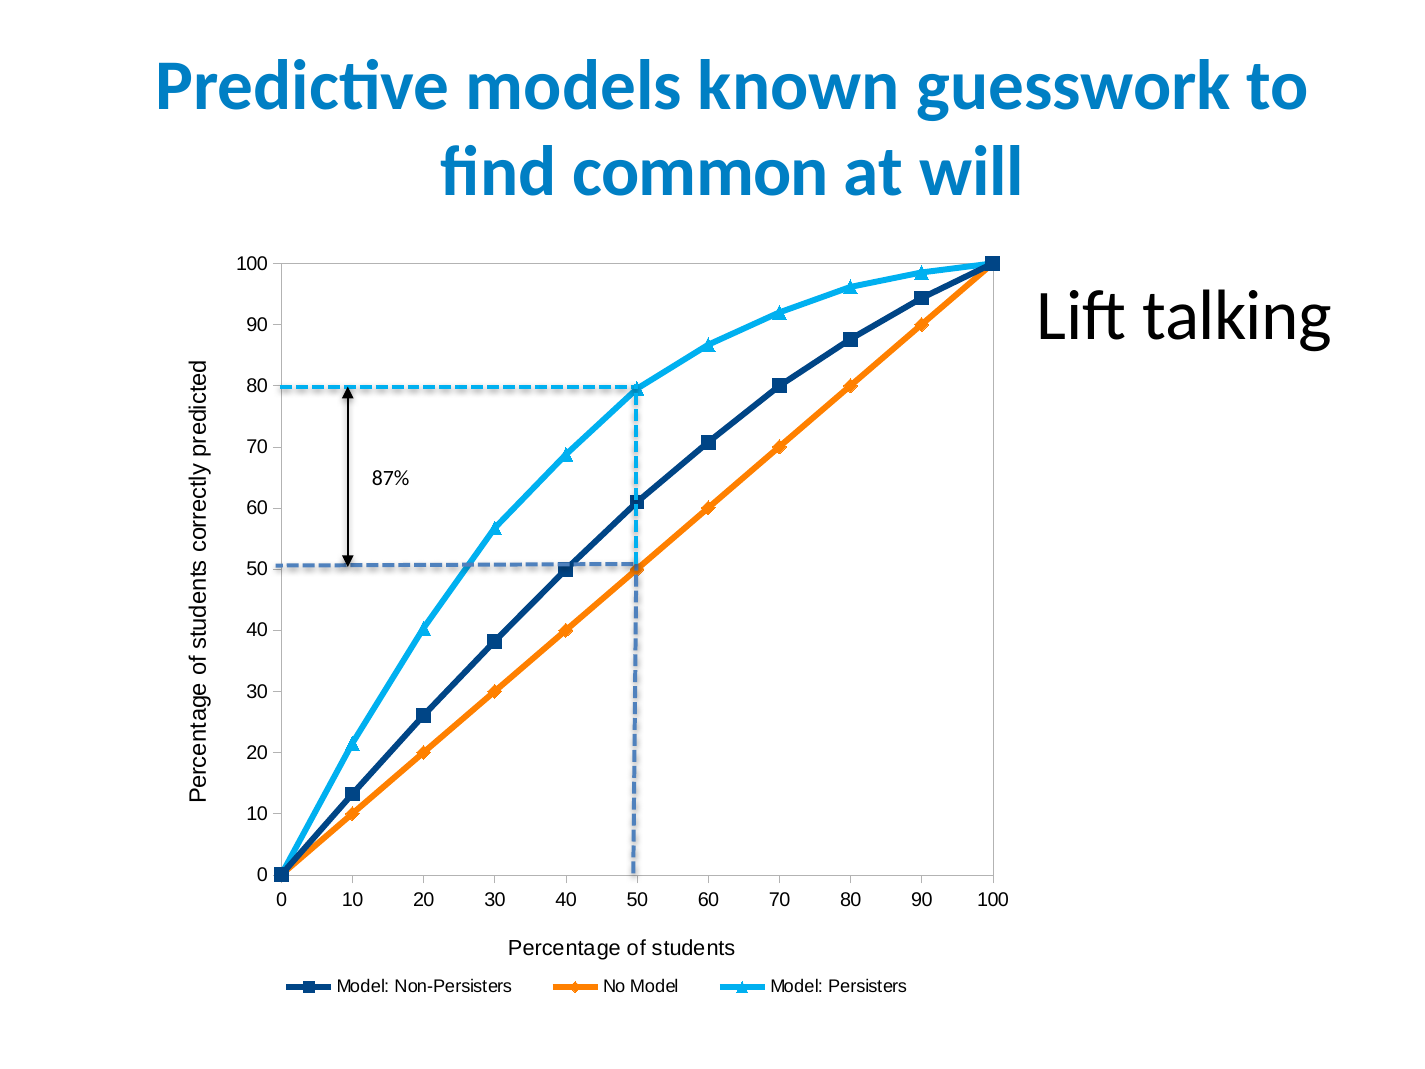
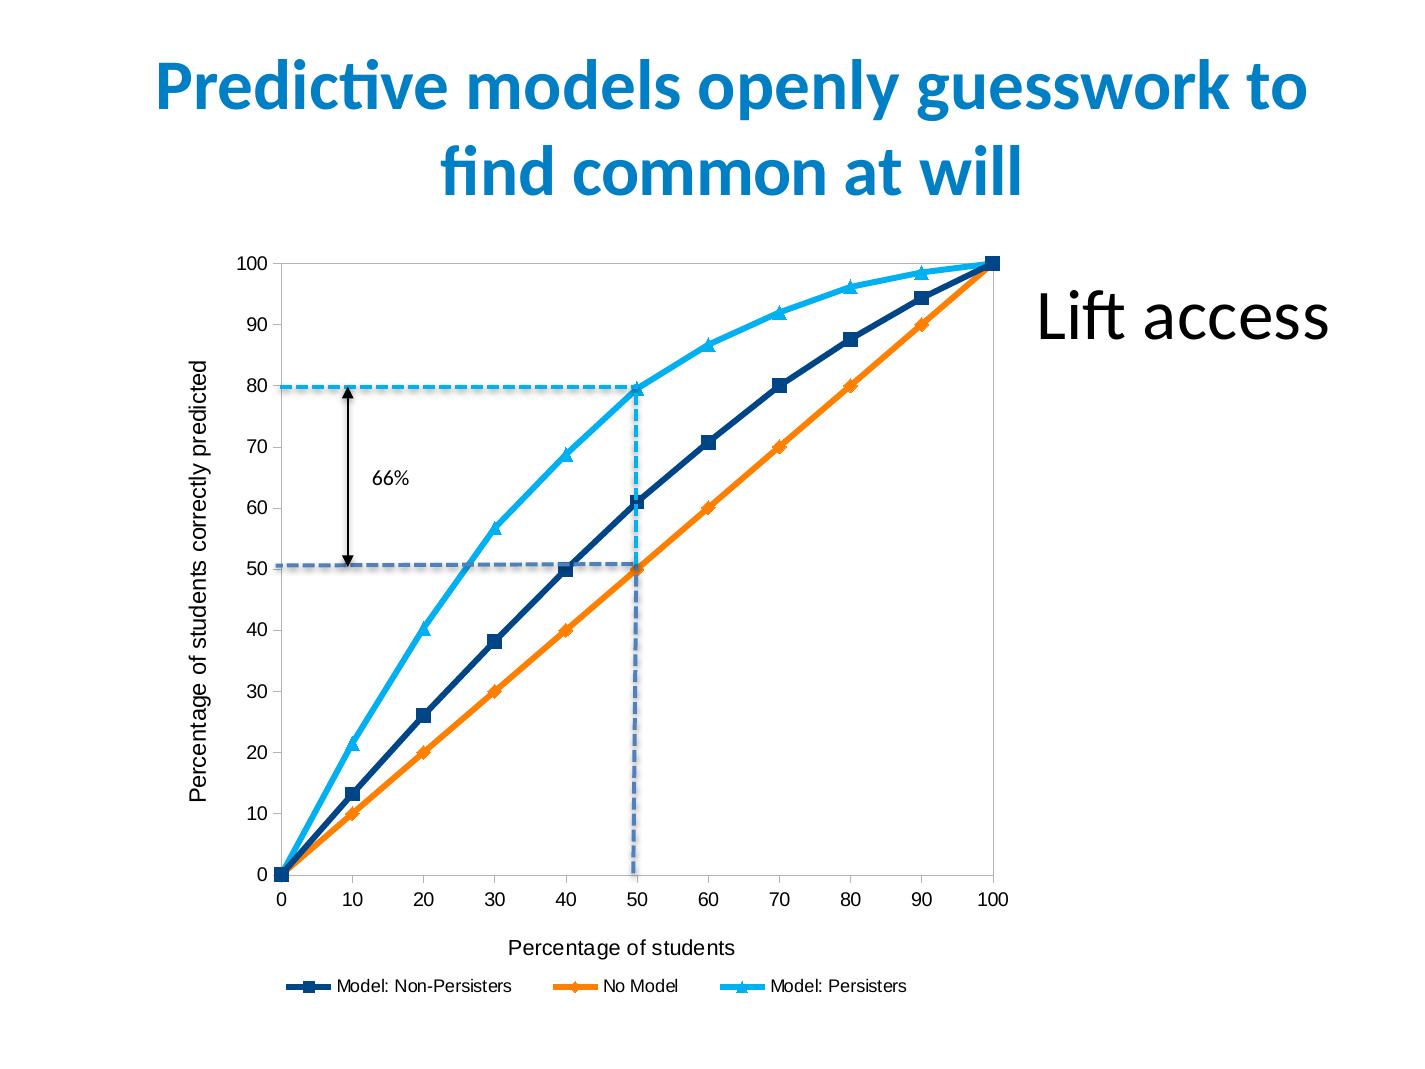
known: known -> openly
talking: talking -> access
87%: 87% -> 66%
